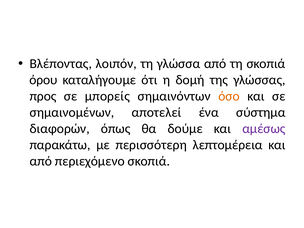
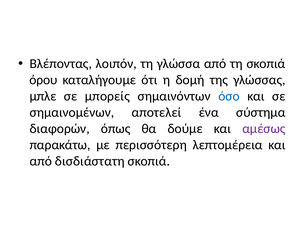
προς: προς -> μπλε
όσο colour: orange -> blue
περιεχόμενο: περιεχόμενο -> δισδιάστατη
